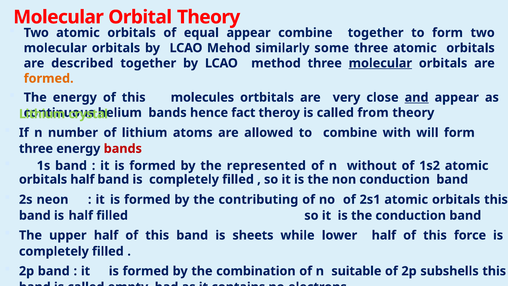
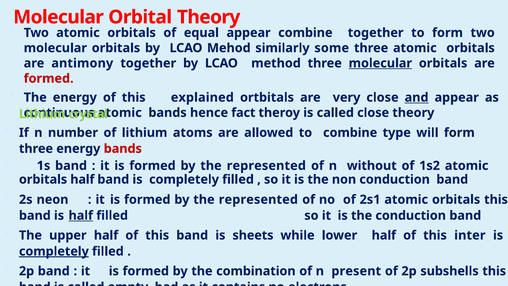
described: described -> antimony
formed at (49, 78) colour: orange -> red
molecules: molecules -> explained
helium at (120, 113): helium -> atomic
called from: from -> close
with: with -> type
contributing at (258, 199): contributing -> represented
half at (81, 215) underline: none -> present
force: force -> inter
completely at (54, 251) underline: none -> present
suitable: suitable -> present
